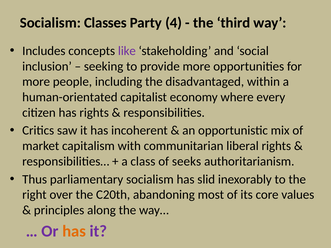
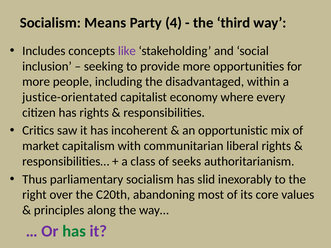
Classes: Classes -> Means
human-orientated: human-orientated -> justice-orientated
has at (74, 232) colour: orange -> green
